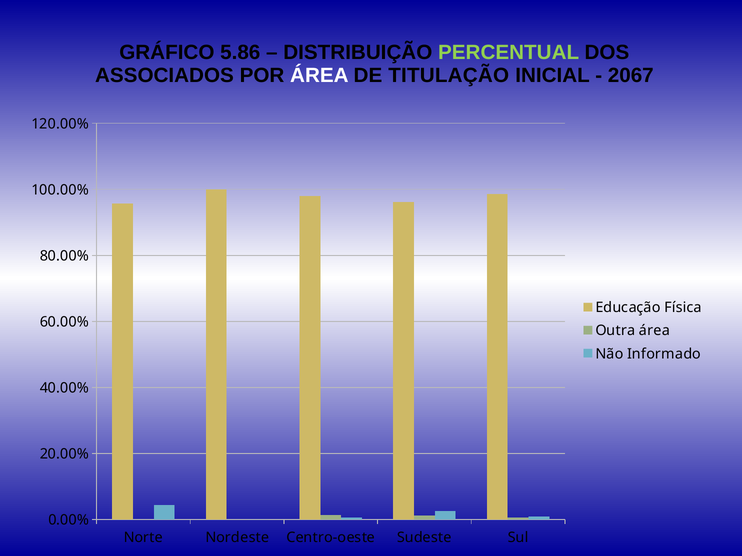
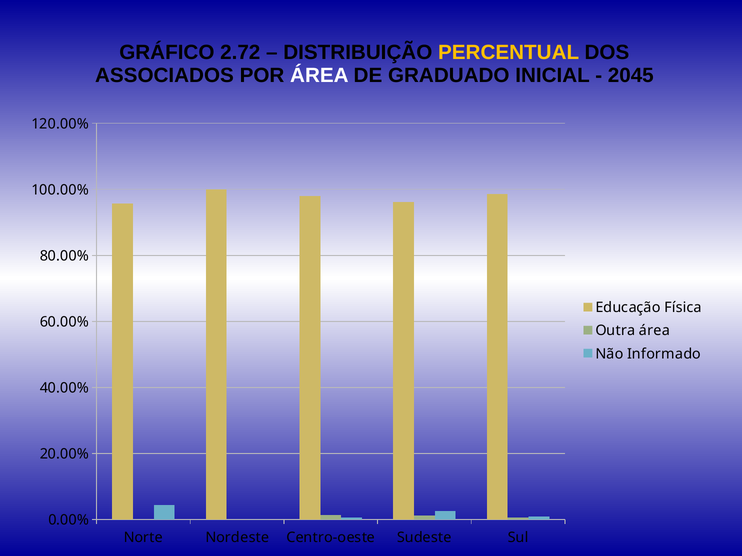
5.86: 5.86 -> 2.72
PERCENTUAL colour: light green -> yellow
TITULAÇÃO: TITULAÇÃO -> GRADUADO
2067: 2067 -> 2045
